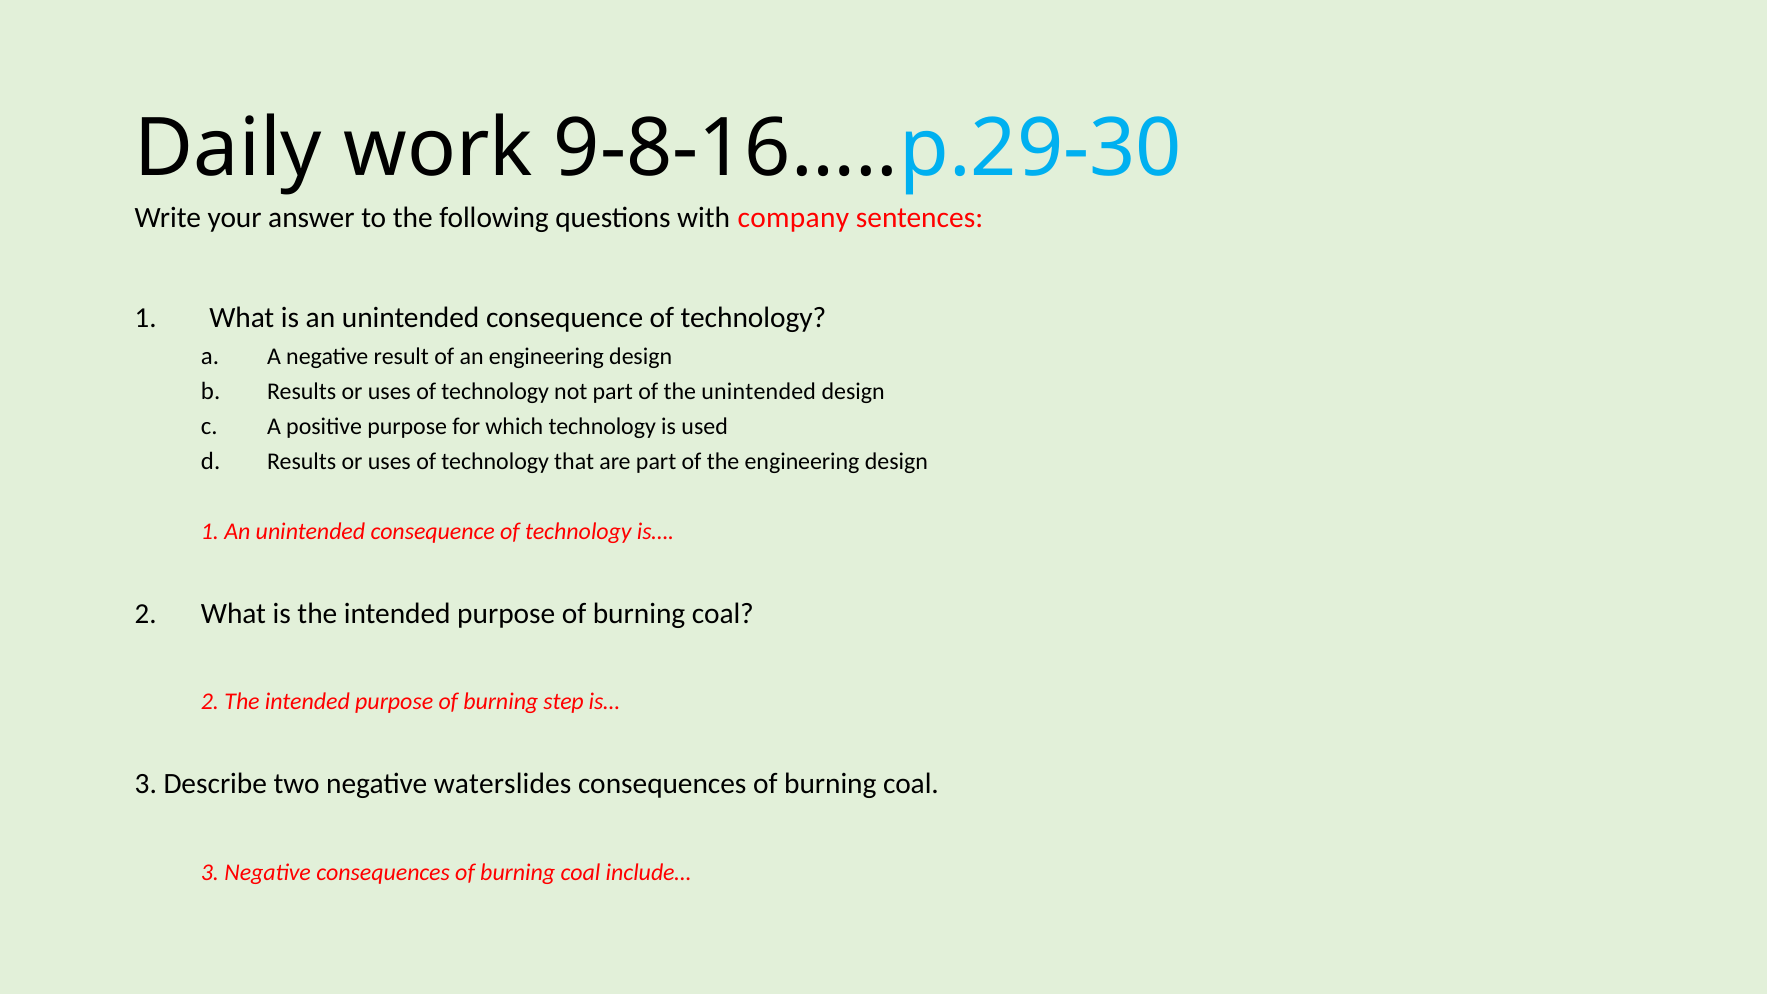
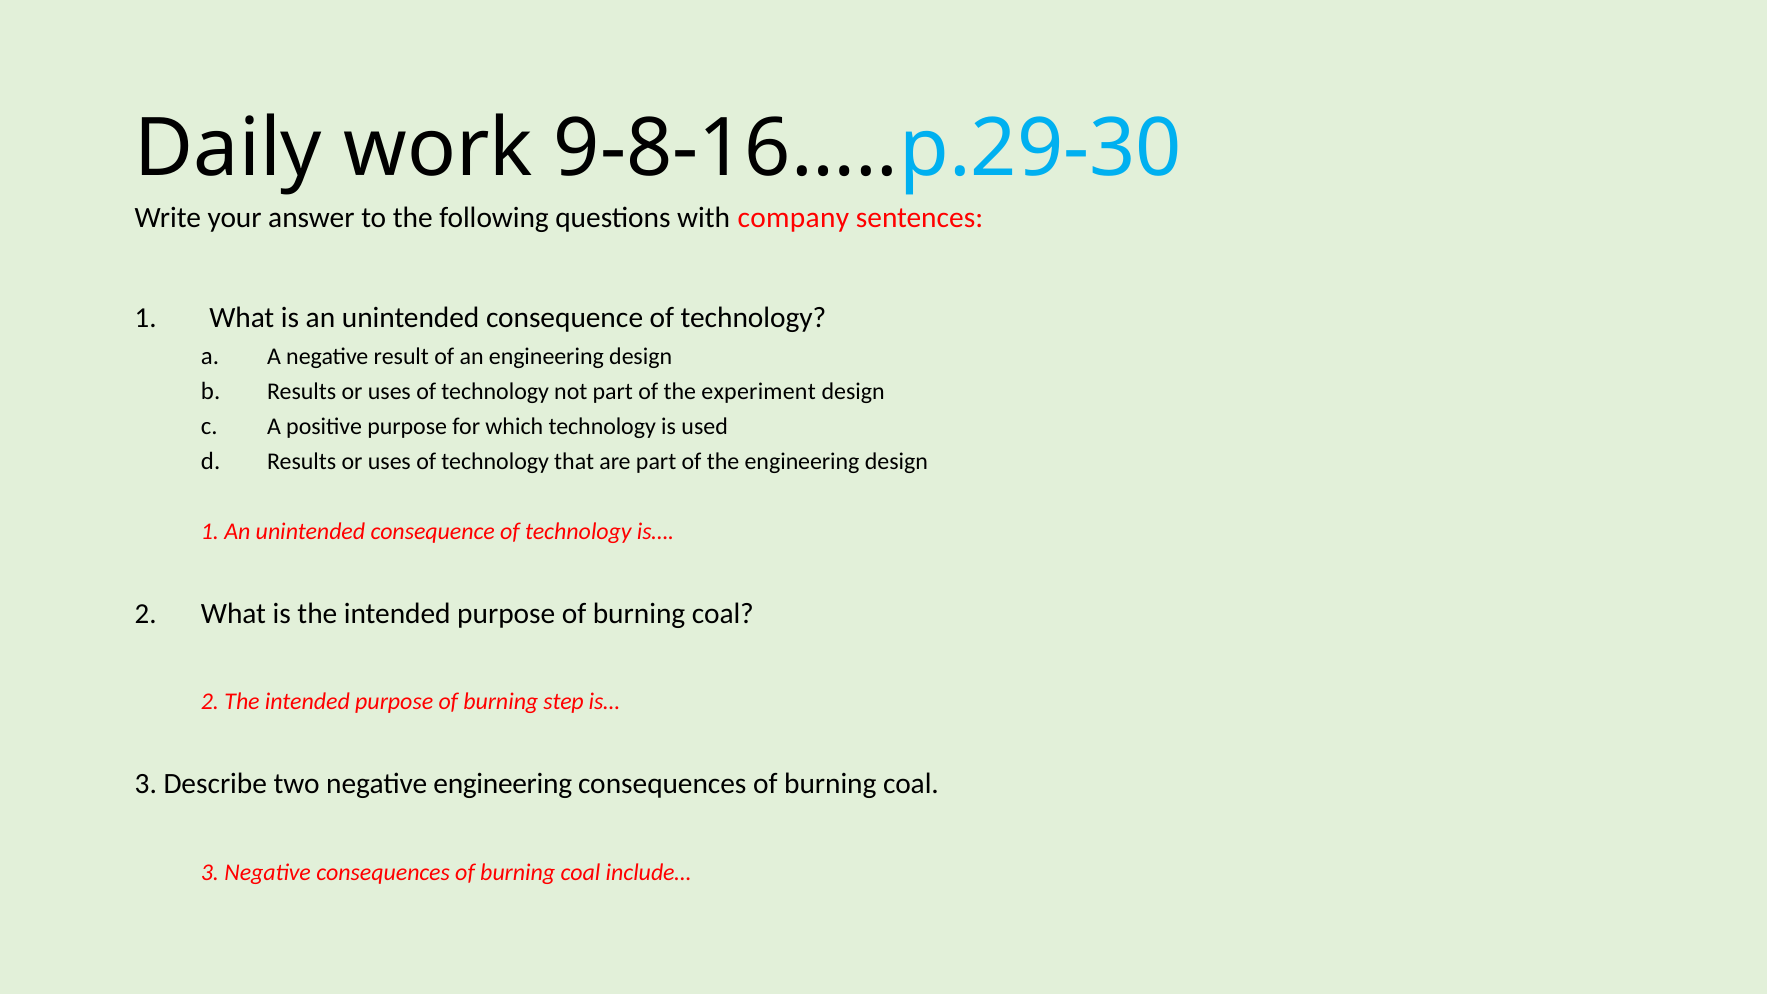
the unintended: unintended -> experiment
negative waterslides: waterslides -> engineering
